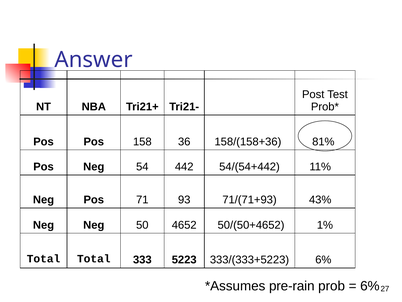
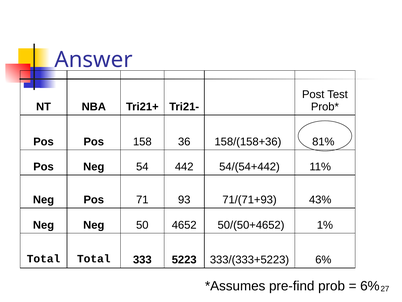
pre-rain: pre-rain -> pre-find
